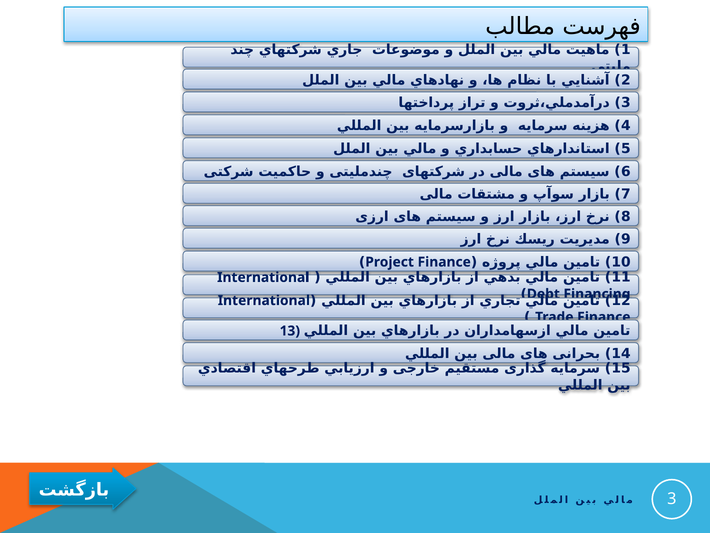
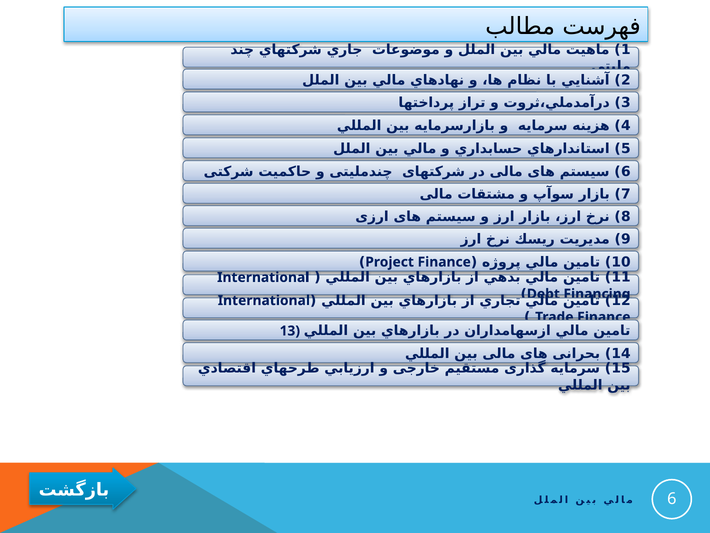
3 at (672, 499): 3 -> 6
